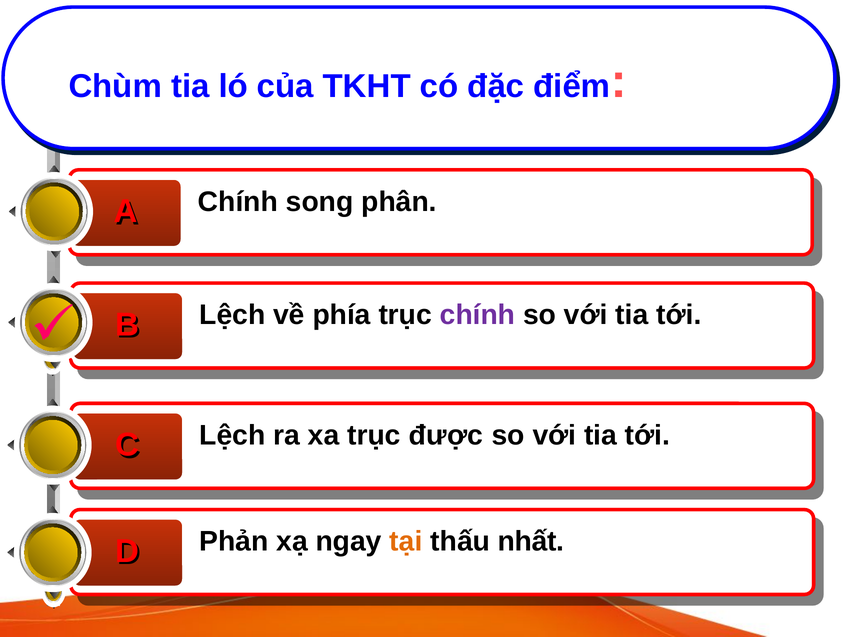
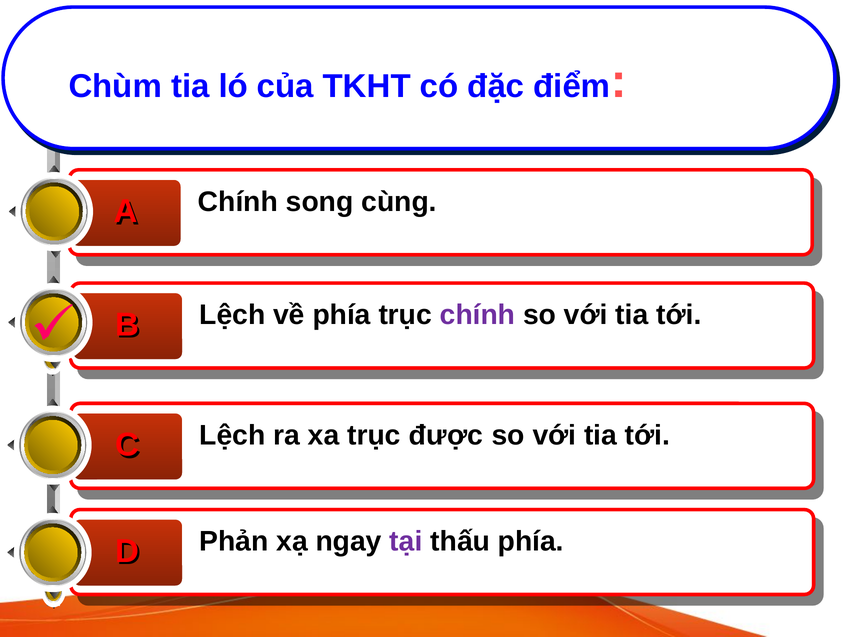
phân: phân -> cùng
tại colour: orange -> purple
thấu nhất: nhất -> phía
